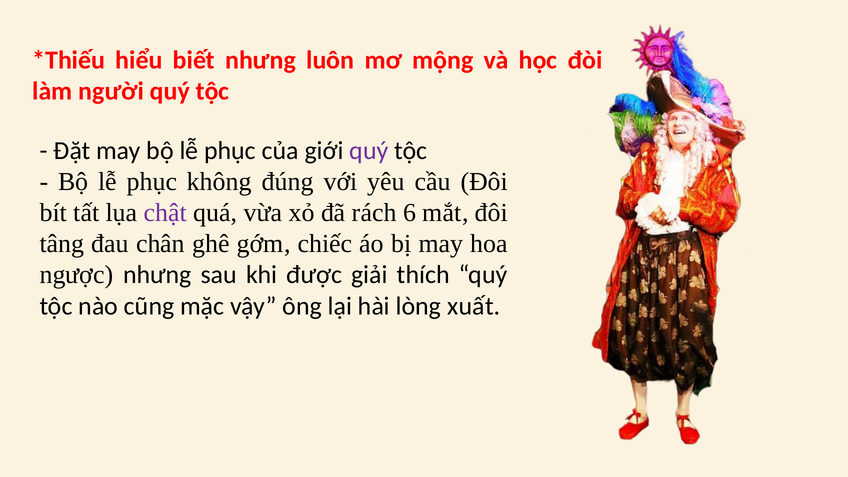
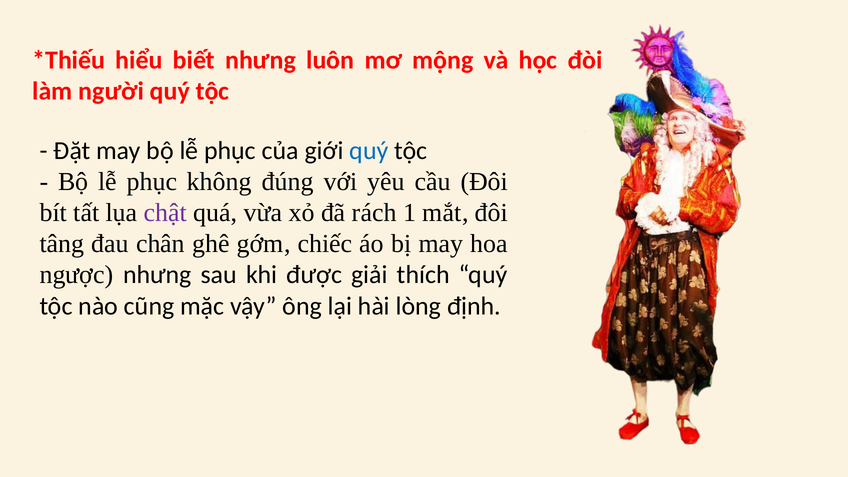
quý at (369, 151) colour: purple -> blue
6: 6 -> 1
xuất: xuất -> định
